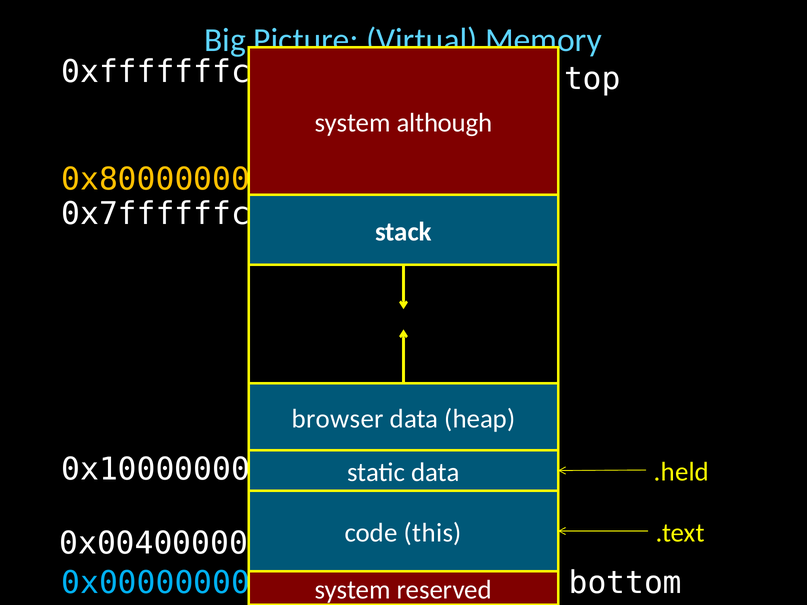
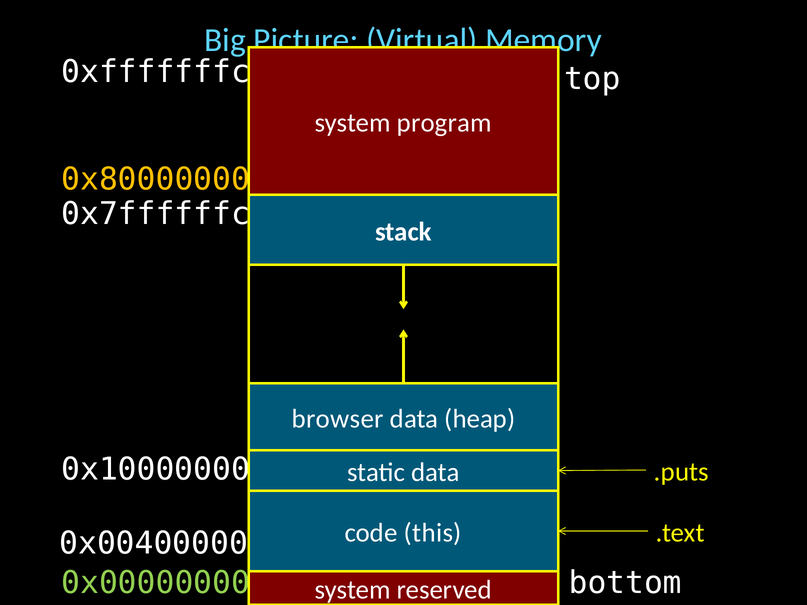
although: although -> program
.held: .held -> .puts
0x00000000 colour: light blue -> light green
